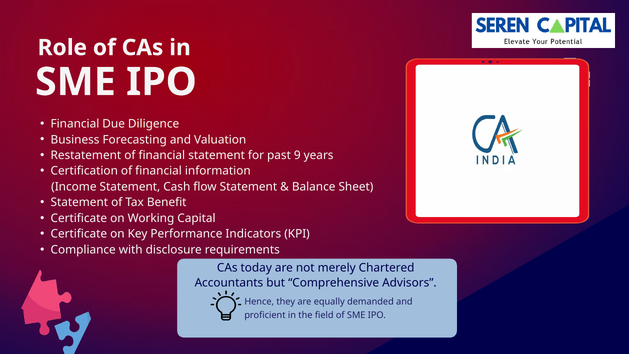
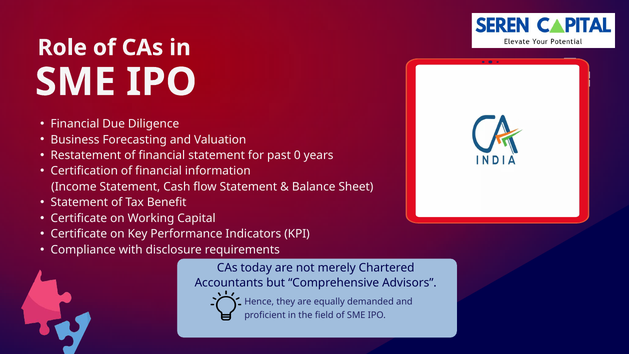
9: 9 -> 0
